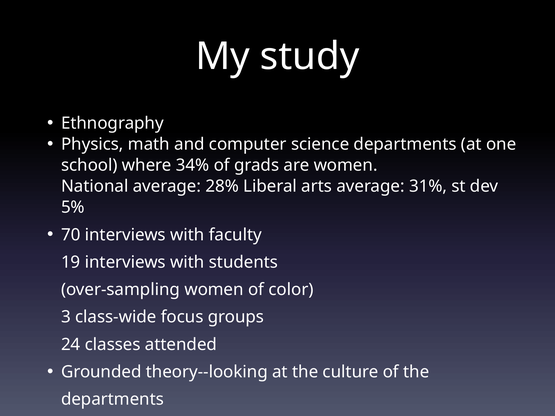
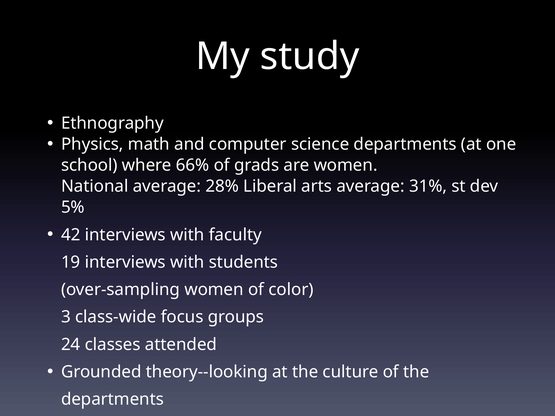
34%: 34% -> 66%
70: 70 -> 42
